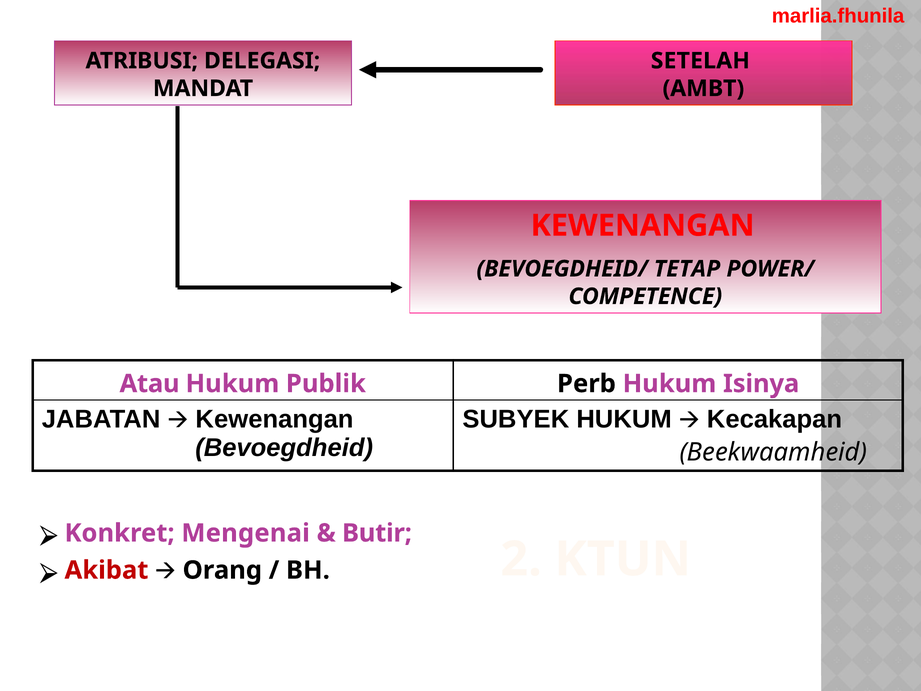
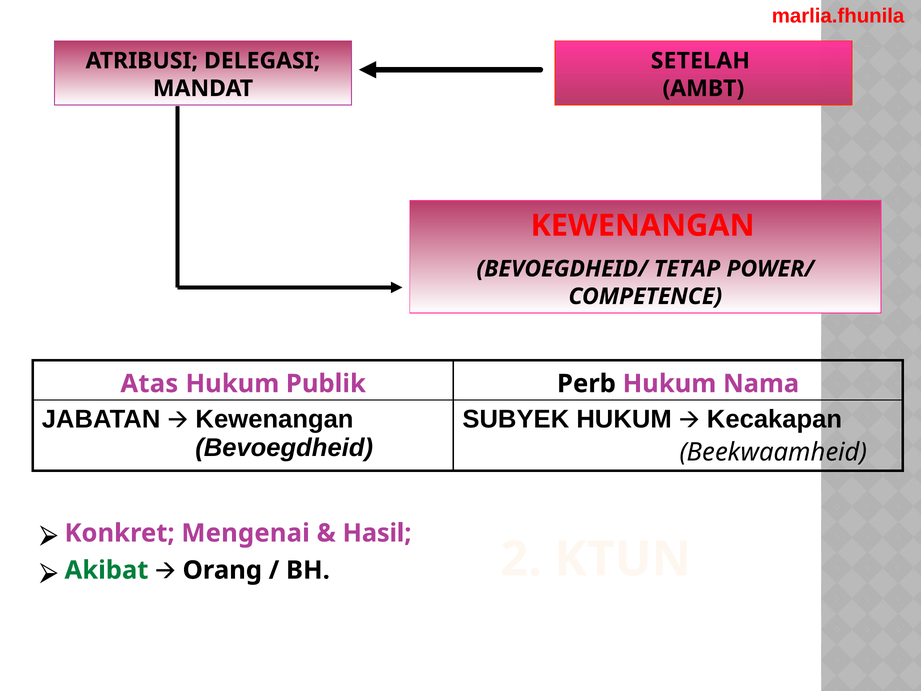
Atau: Atau -> Atas
Isinya: Isinya -> Nama
Butir: Butir -> Hasil
Akibat colour: red -> green
